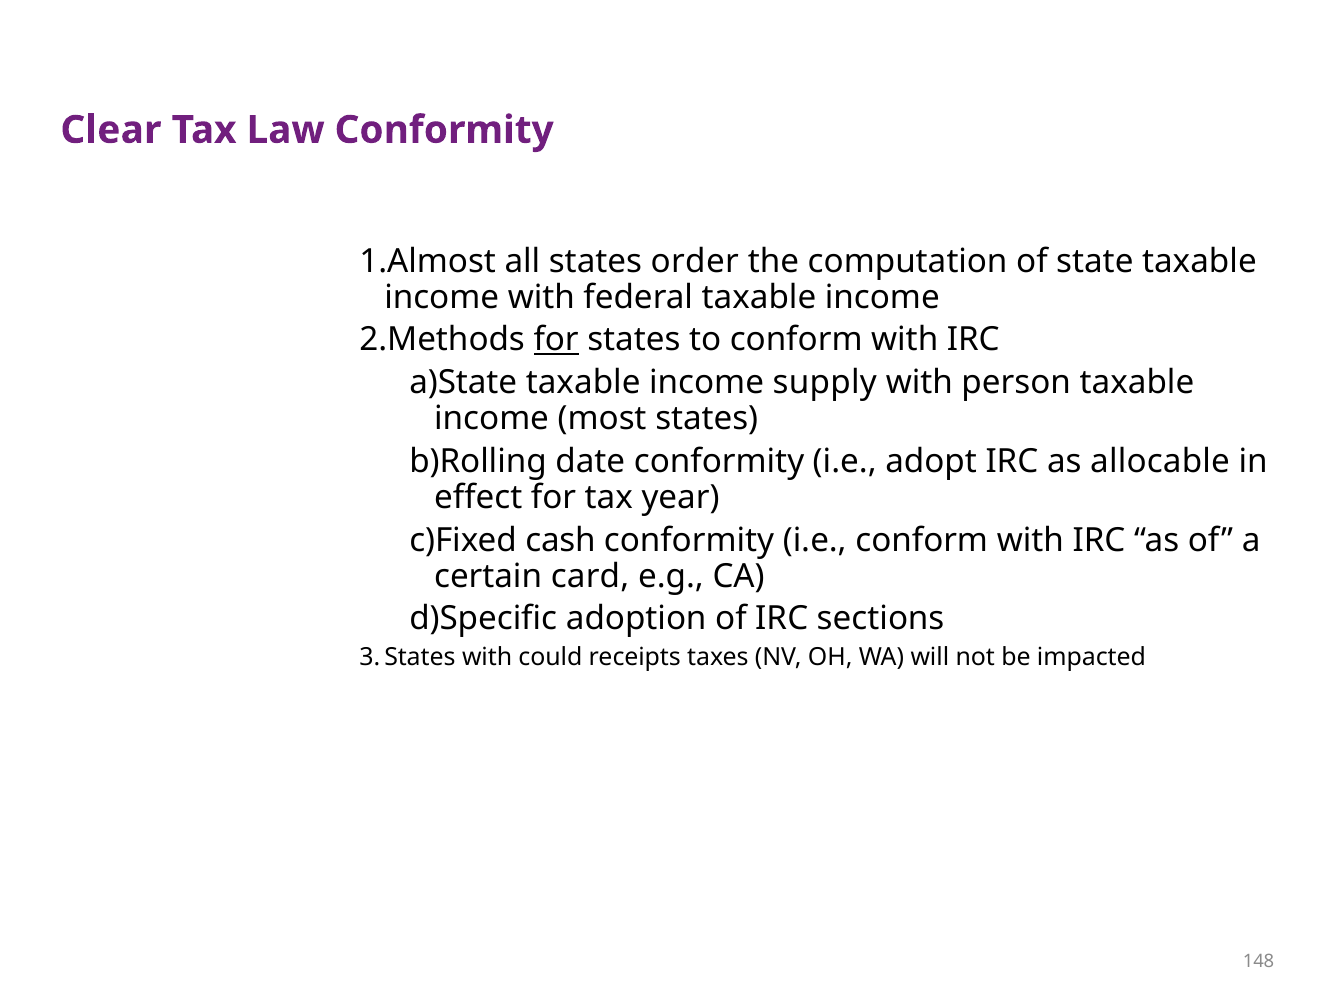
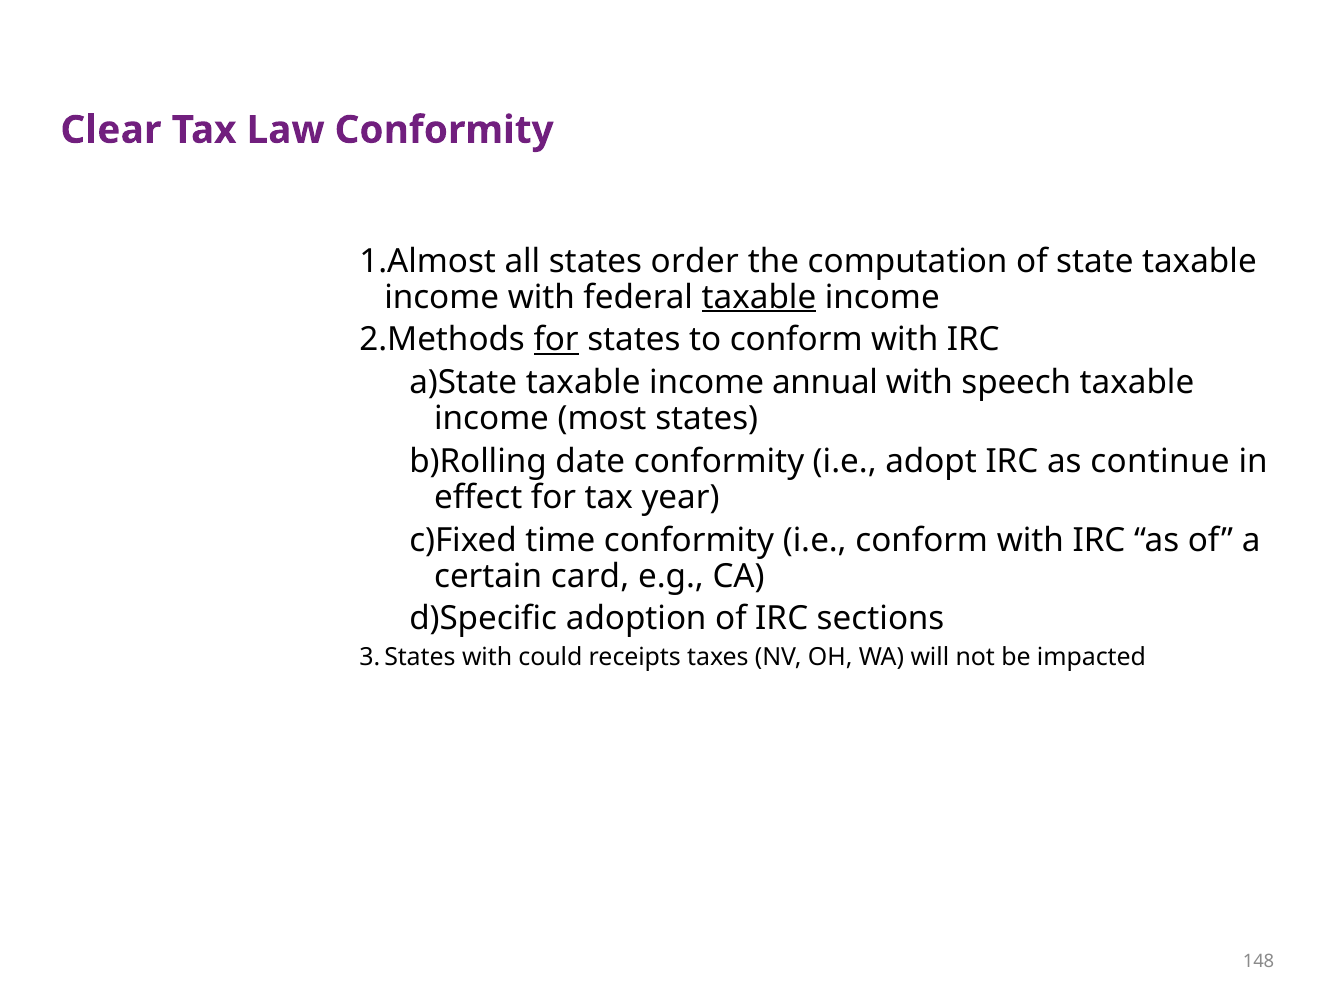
taxable at (759, 297) underline: none -> present
supply: supply -> annual
person: person -> speech
allocable: allocable -> continue
cash: cash -> time
